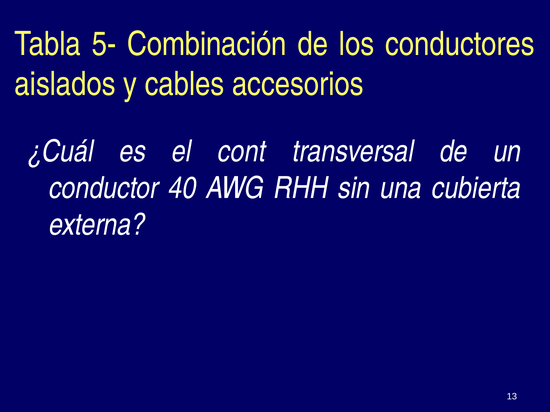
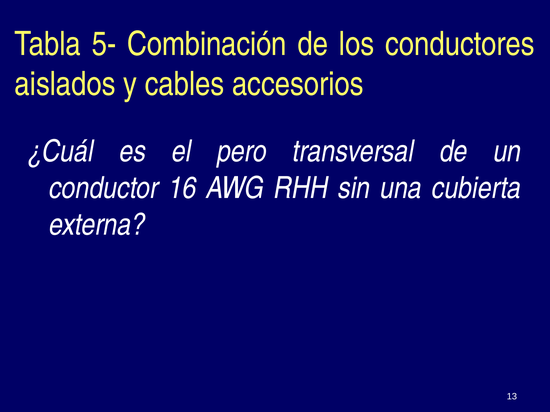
cont: cont -> pero
40: 40 -> 16
